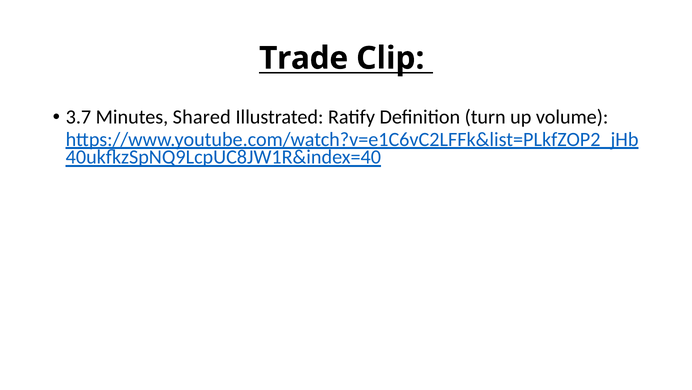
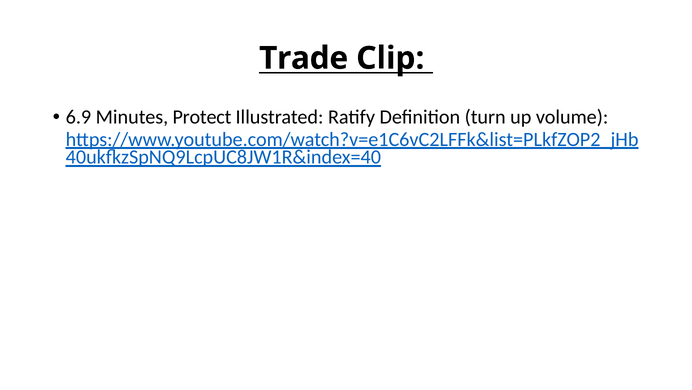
3.7: 3.7 -> 6.9
Shared: Shared -> Protect
